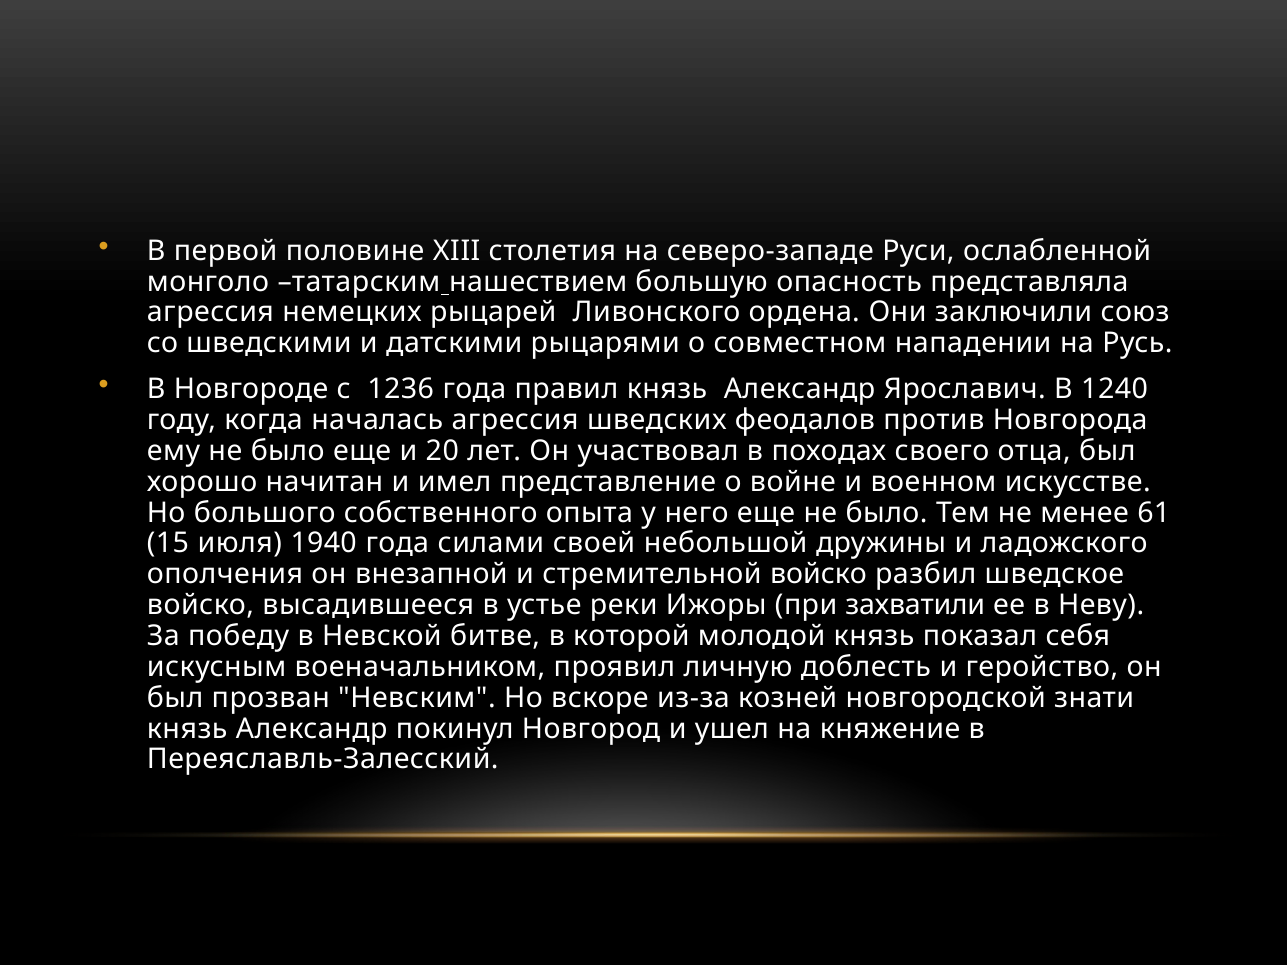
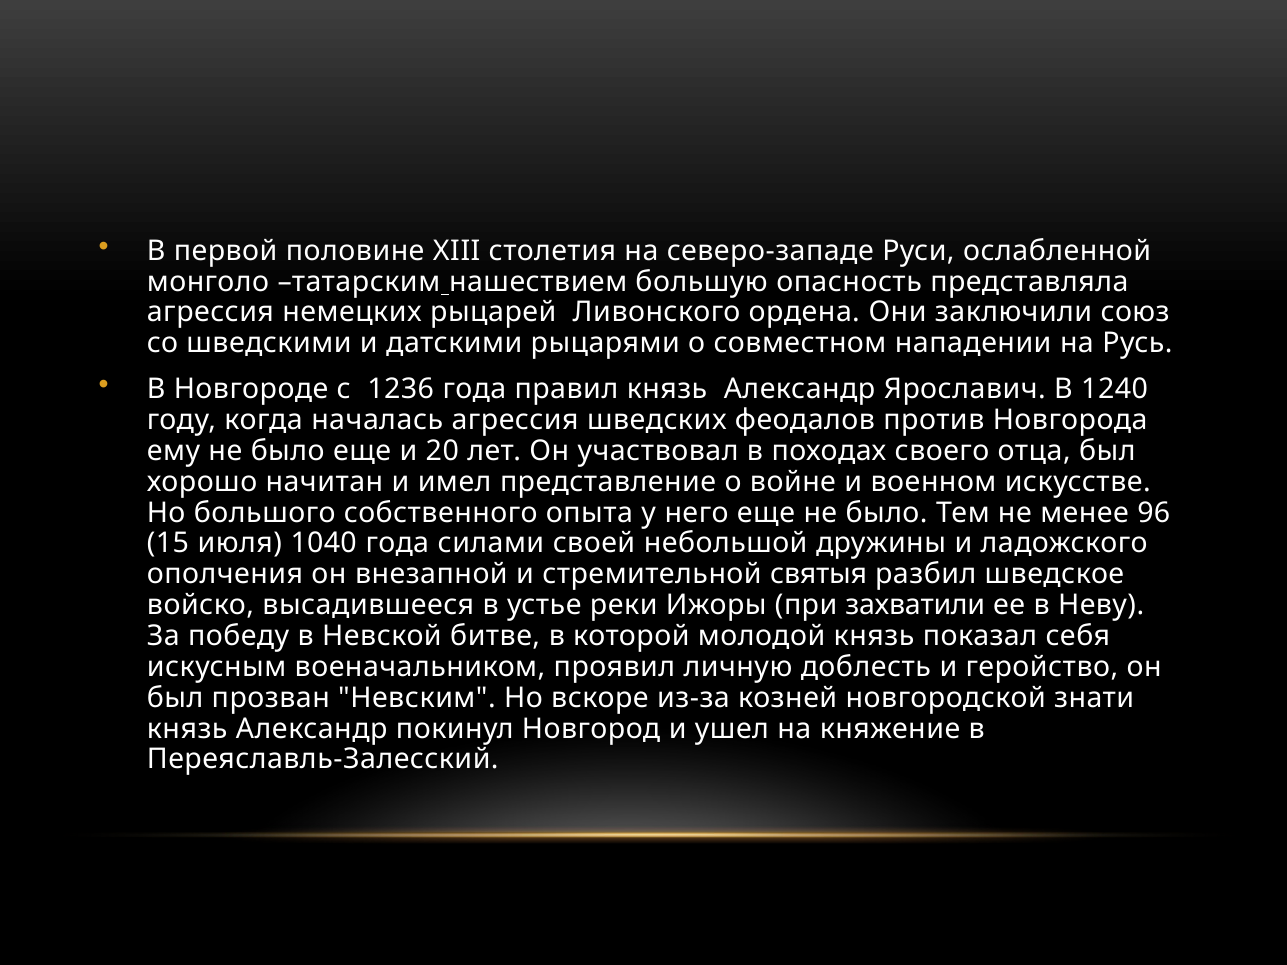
61: 61 -> 96
1940: 1940 -> 1040
стремительной войско: войско -> святыя
